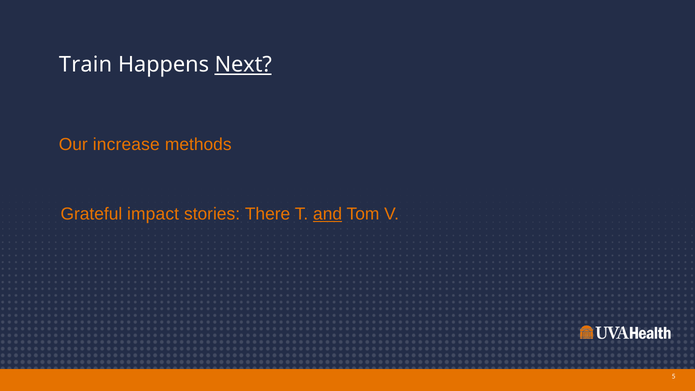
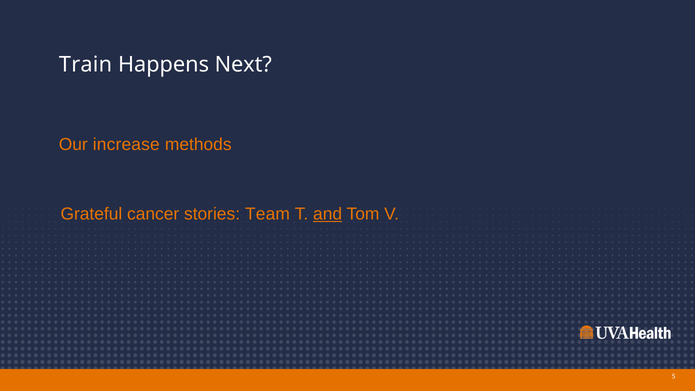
Next underline: present -> none
impact: impact -> cancer
There: There -> Team
